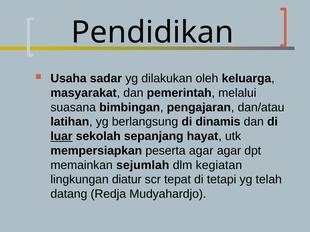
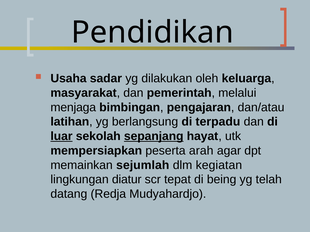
suasana: suasana -> menjaga
dinamis: dinamis -> terpadu
sepanjang underline: none -> present
peserta agar: agar -> arah
tetapi: tetapi -> being
